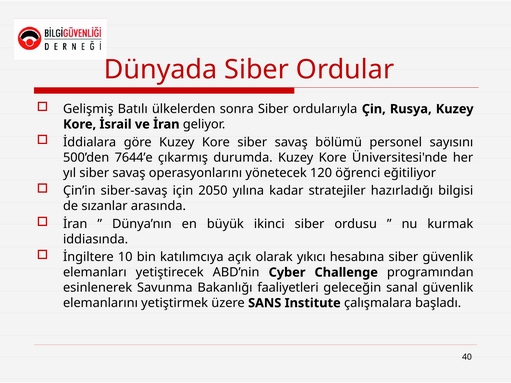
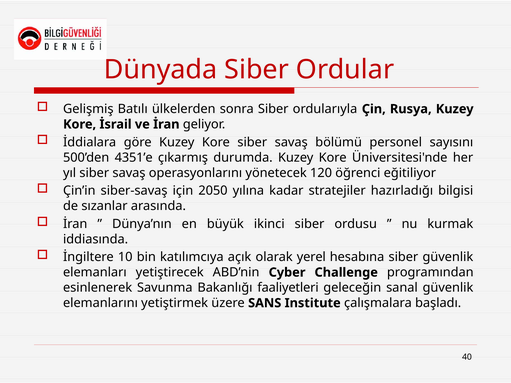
7644’e: 7644’e -> 4351’e
yıkıcı: yıkıcı -> yerel
